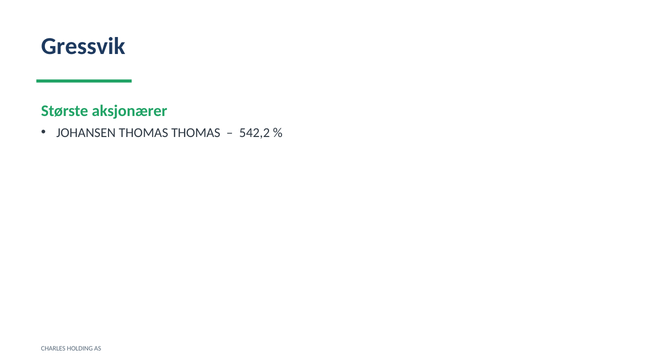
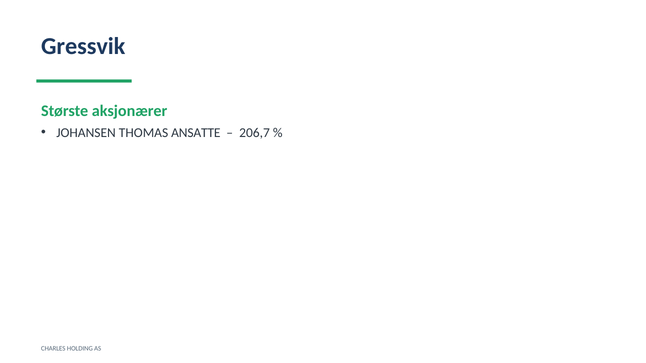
THOMAS THOMAS: THOMAS -> ANSATTE
542,2: 542,2 -> 206,7
